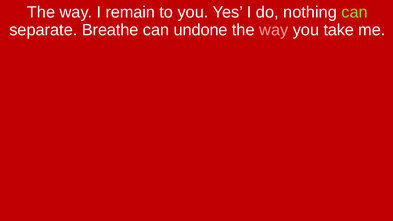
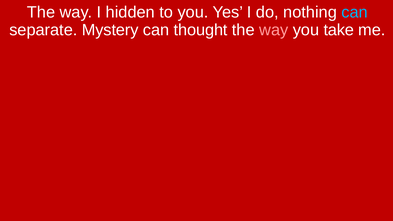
remain: remain -> hidden
can at (355, 12) colour: light green -> light blue
Breathe: Breathe -> Mystery
undone: undone -> thought
